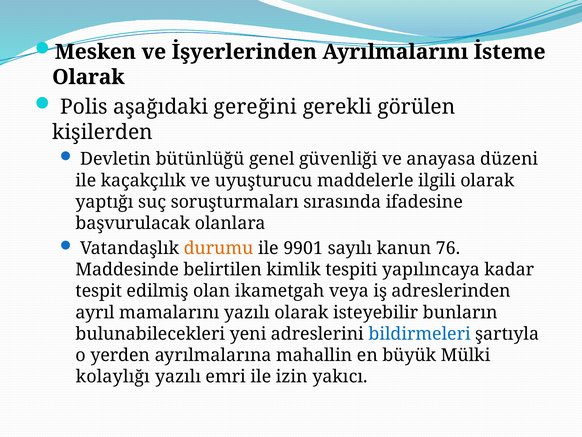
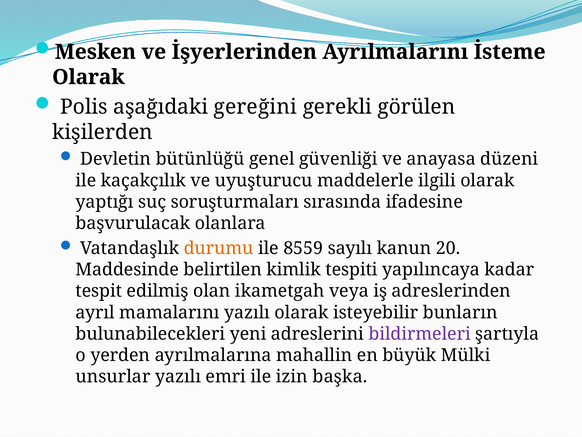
9901: 9901 -> 8559
76: 76 -> 20
bildirmeleri colour: blue -> purple
kolaylığı: kolaylığı -> unsurlar
yakıcı: yakıcı -> başka
